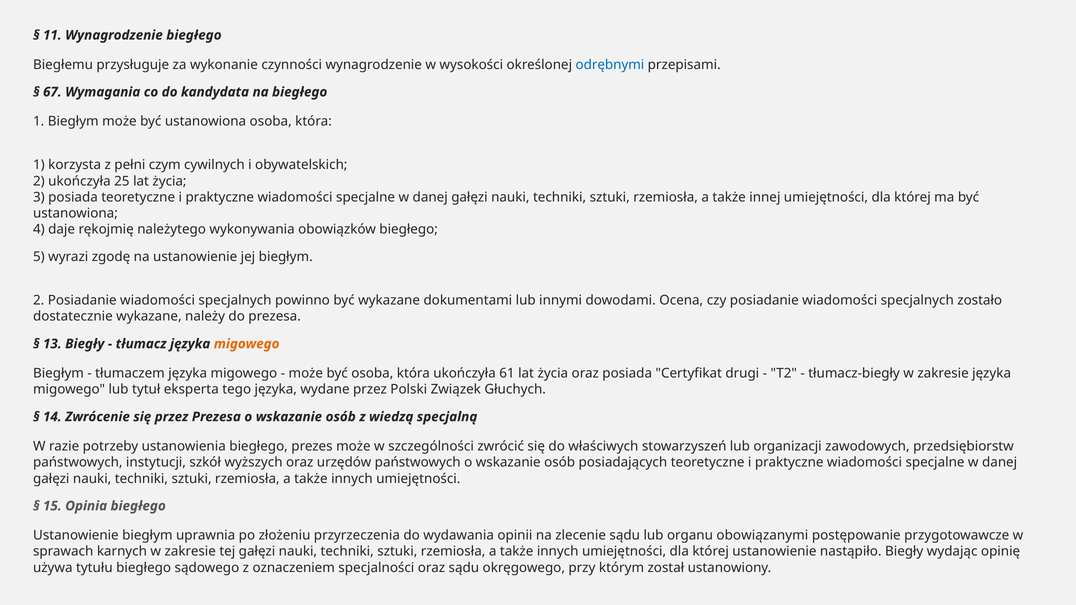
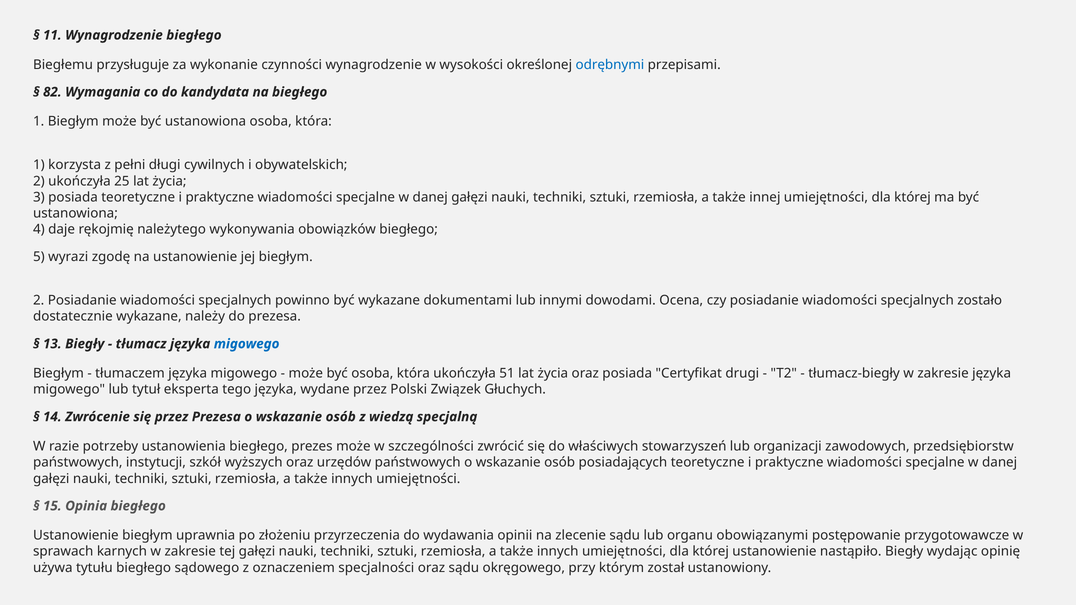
67: 67 -> 82
czym: czym -> długi
migowego at (247, 344) colour: orange -> blue
61: 61 -> 51
